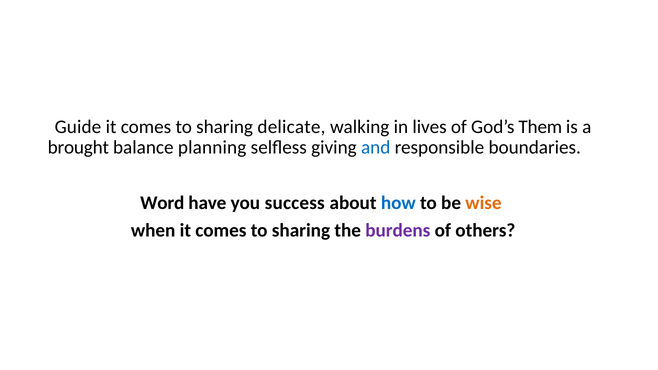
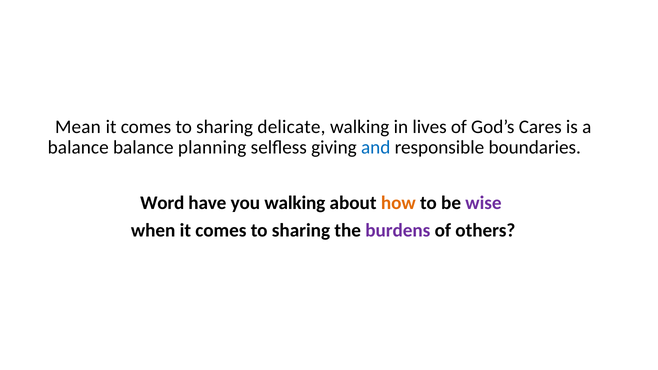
Guide: Guide -> Mean
Them: Them -> Cares
brought at (78, 148): brought -> balance
you success: success -> walking
how colour: blue -> orange
wise colour: orange -> purple
